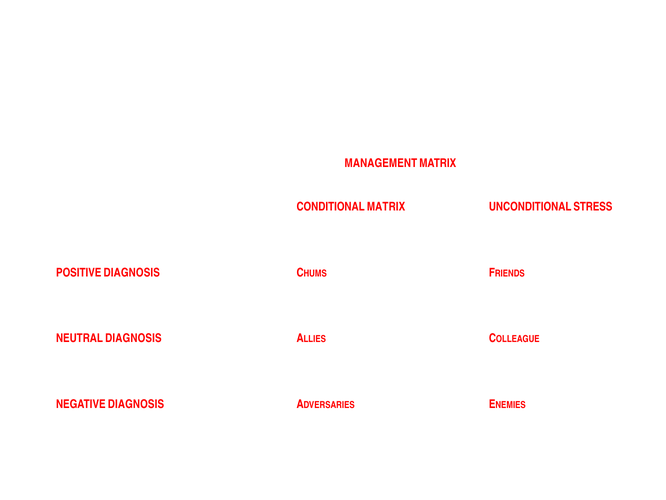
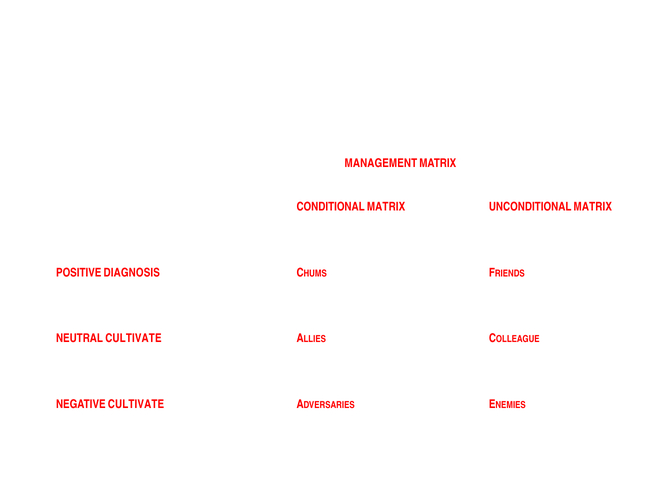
UNCONDITIONAL STRESS: STRESS -> MATRIX
NEUTRAL DIAGNOSIS: DIAGNOSIS -> CULTIVATE
NEGATIVE DIAGNOSIS: DIAGNOSIS -> CULTIVATE
